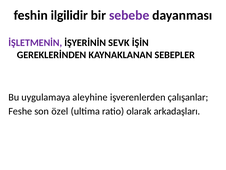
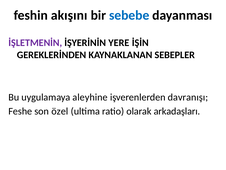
ilgilidir: ilgilidir -> akışını
sebebe colour: purple -> blue
SEVK: SEVK -> YERE
çalışanlar: çalışanlar -> davranışı
